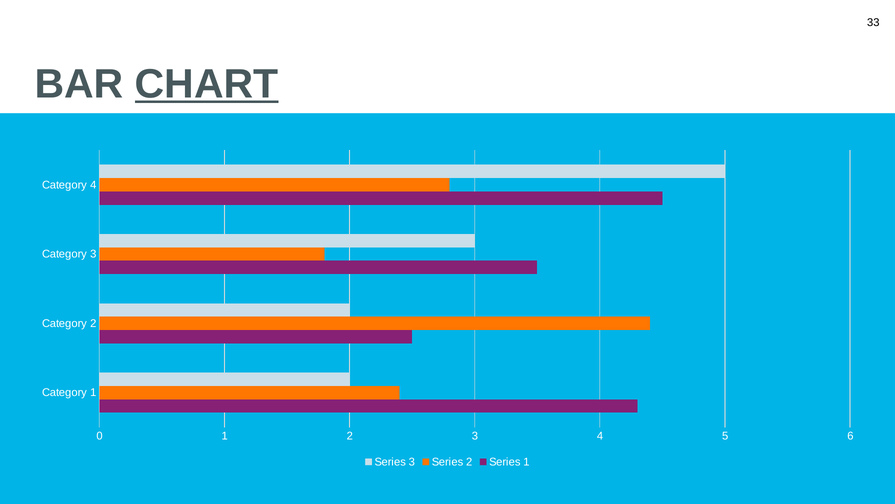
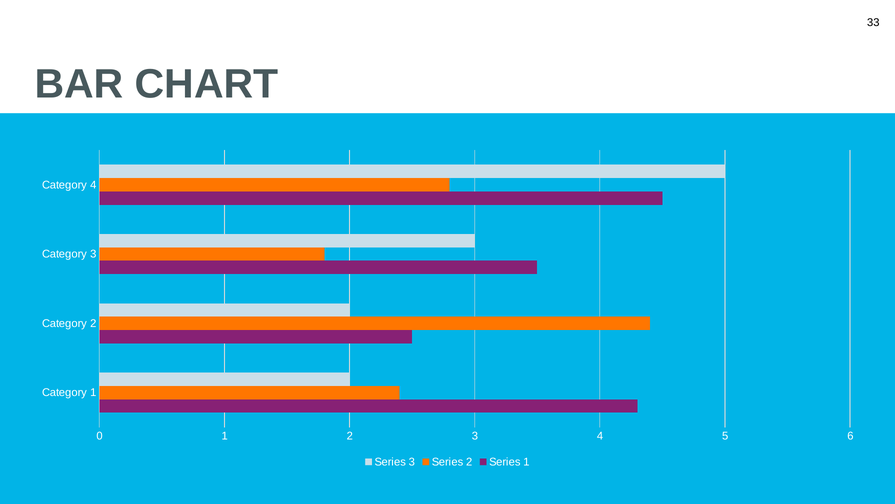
CHART underline: present -> none
